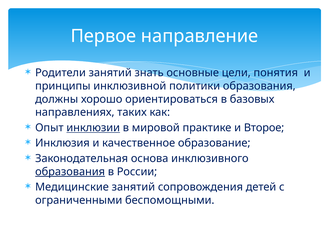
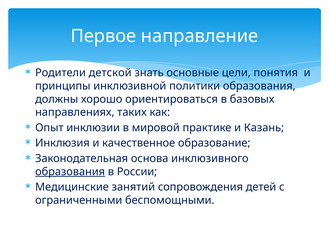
Родители занятий: занятий -> детской
инклюзии underline: present -> none
Второе: Второе -> Казань
